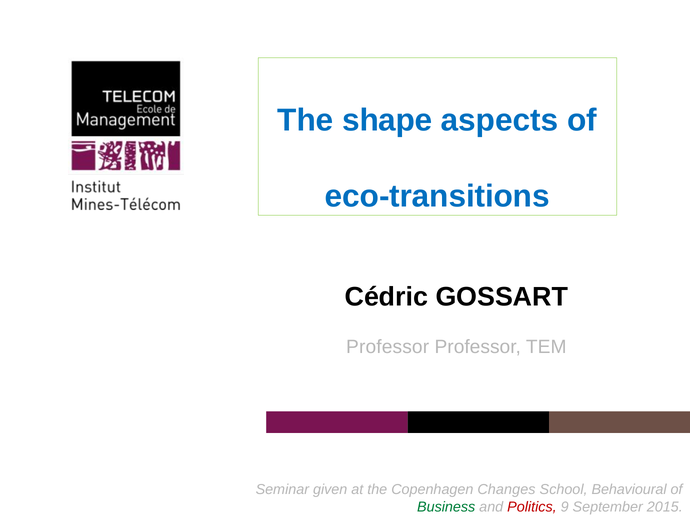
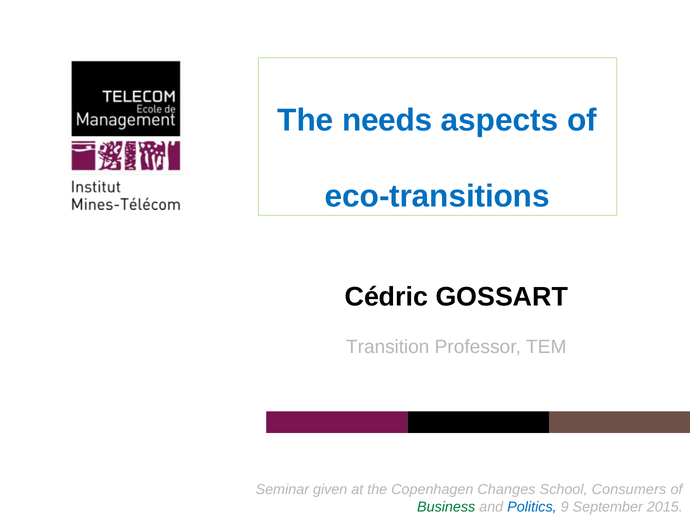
shape: shape -> needs
Professor at (388, 347): Professor -> Transition
Behavioural: Behavioural -> Consumers
Politics colour: red -> blue
